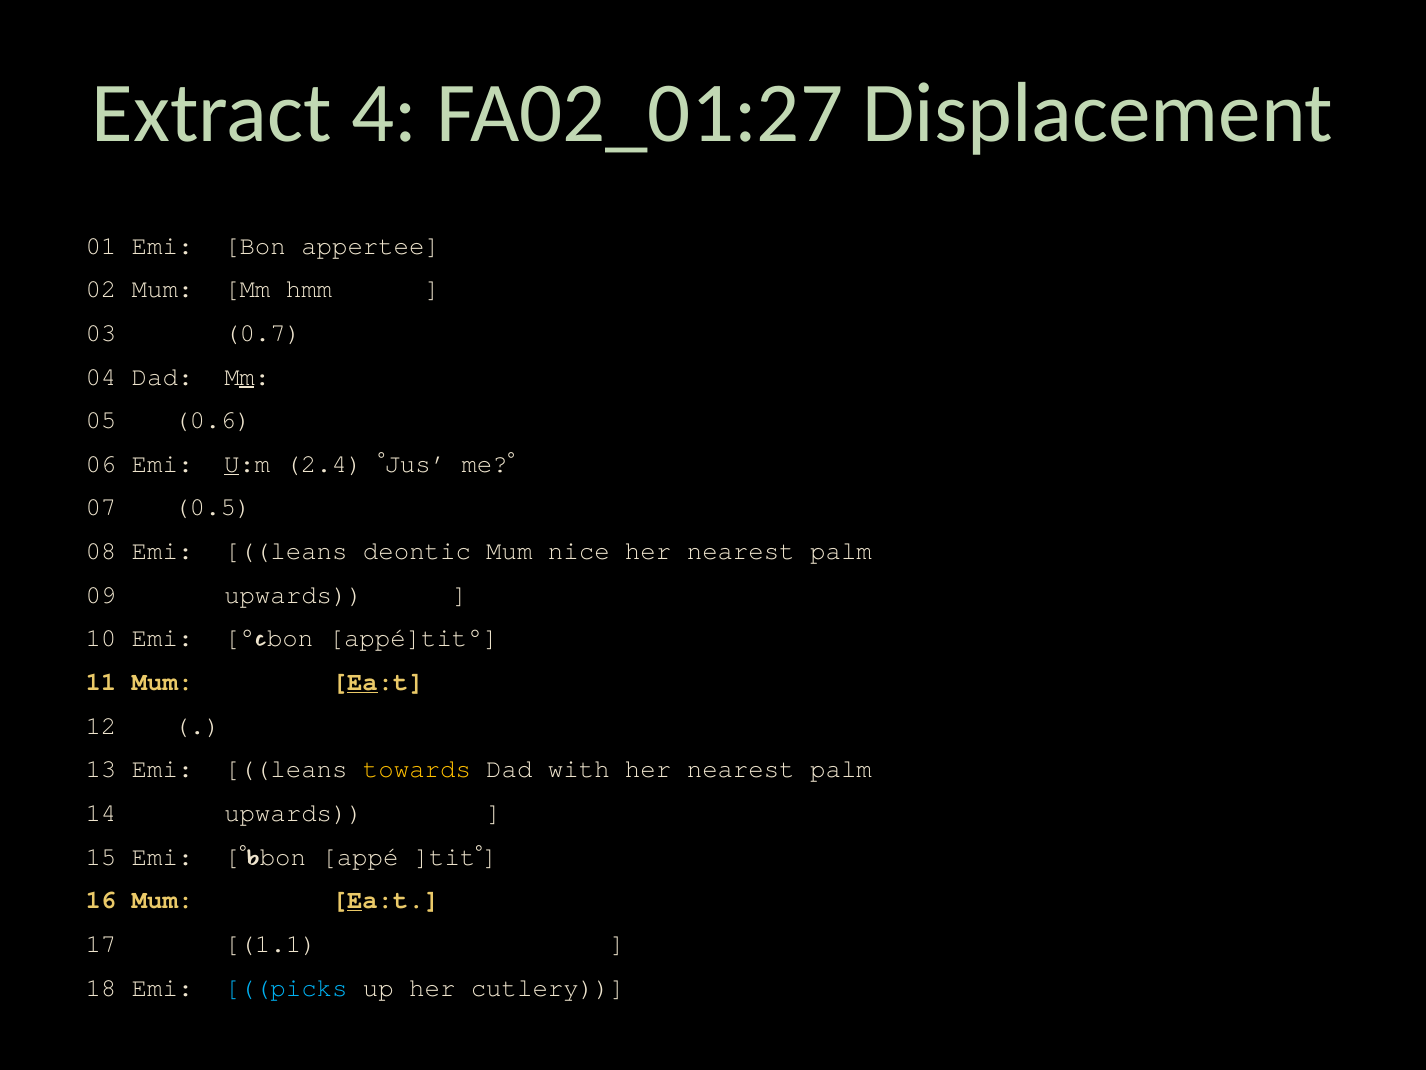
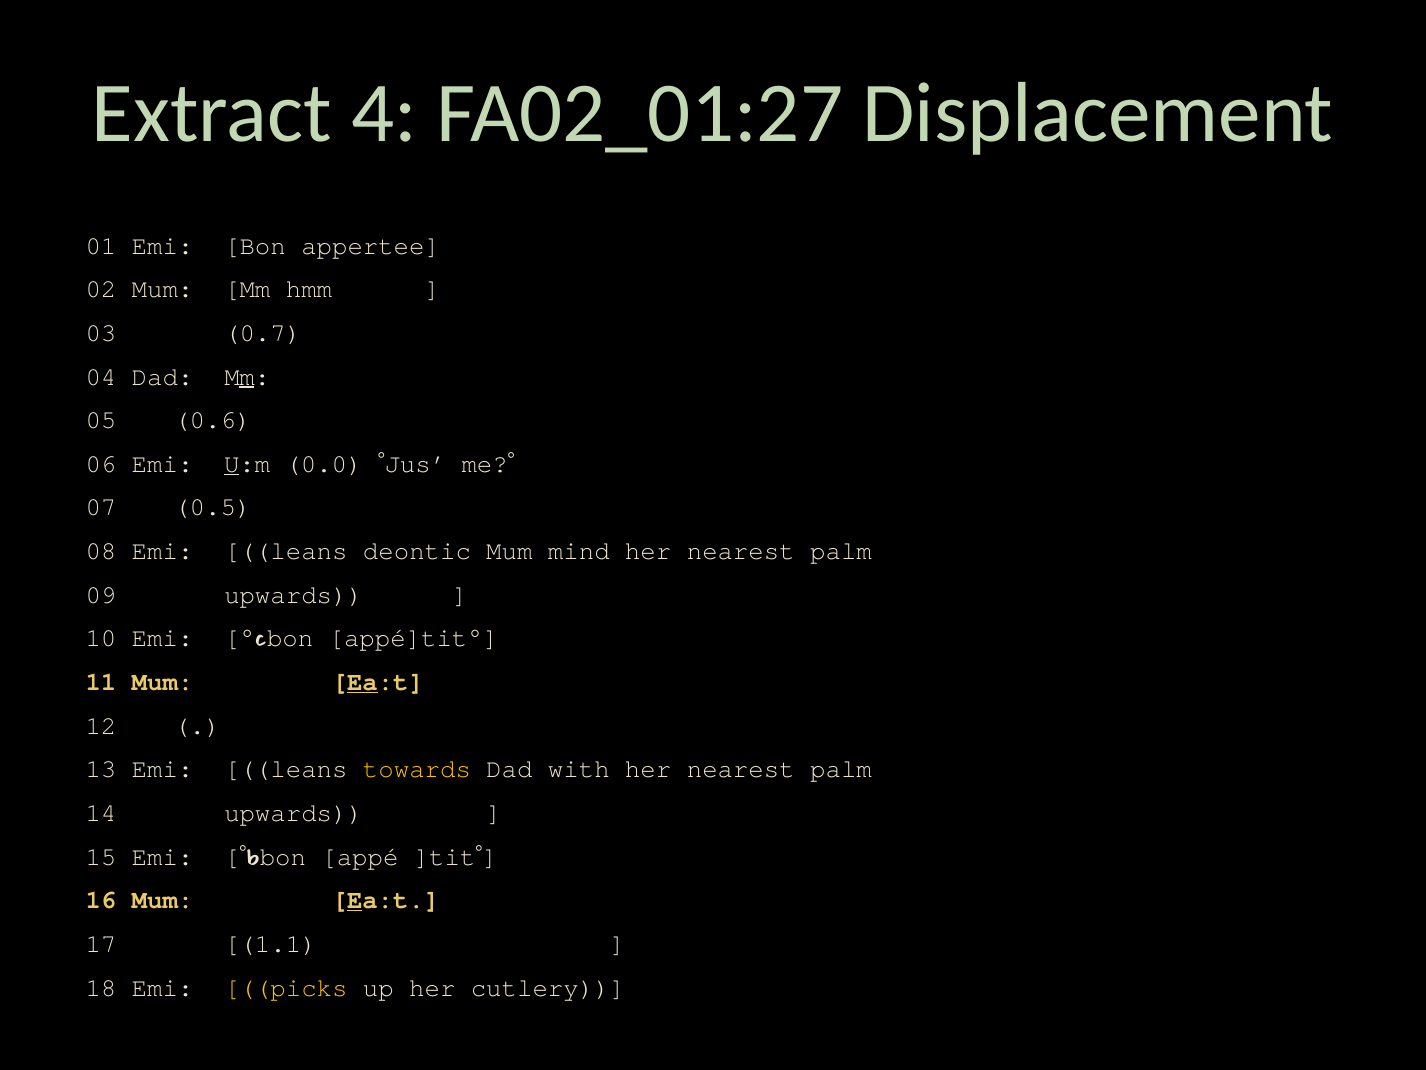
2.4: 2.4 -> 0.0
nice: nice -> mind
picks colour: light blue -> yellow
